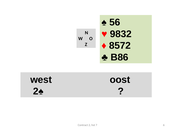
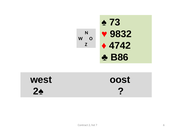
56: 56 -> 73
8572: 8572 -> 4742
